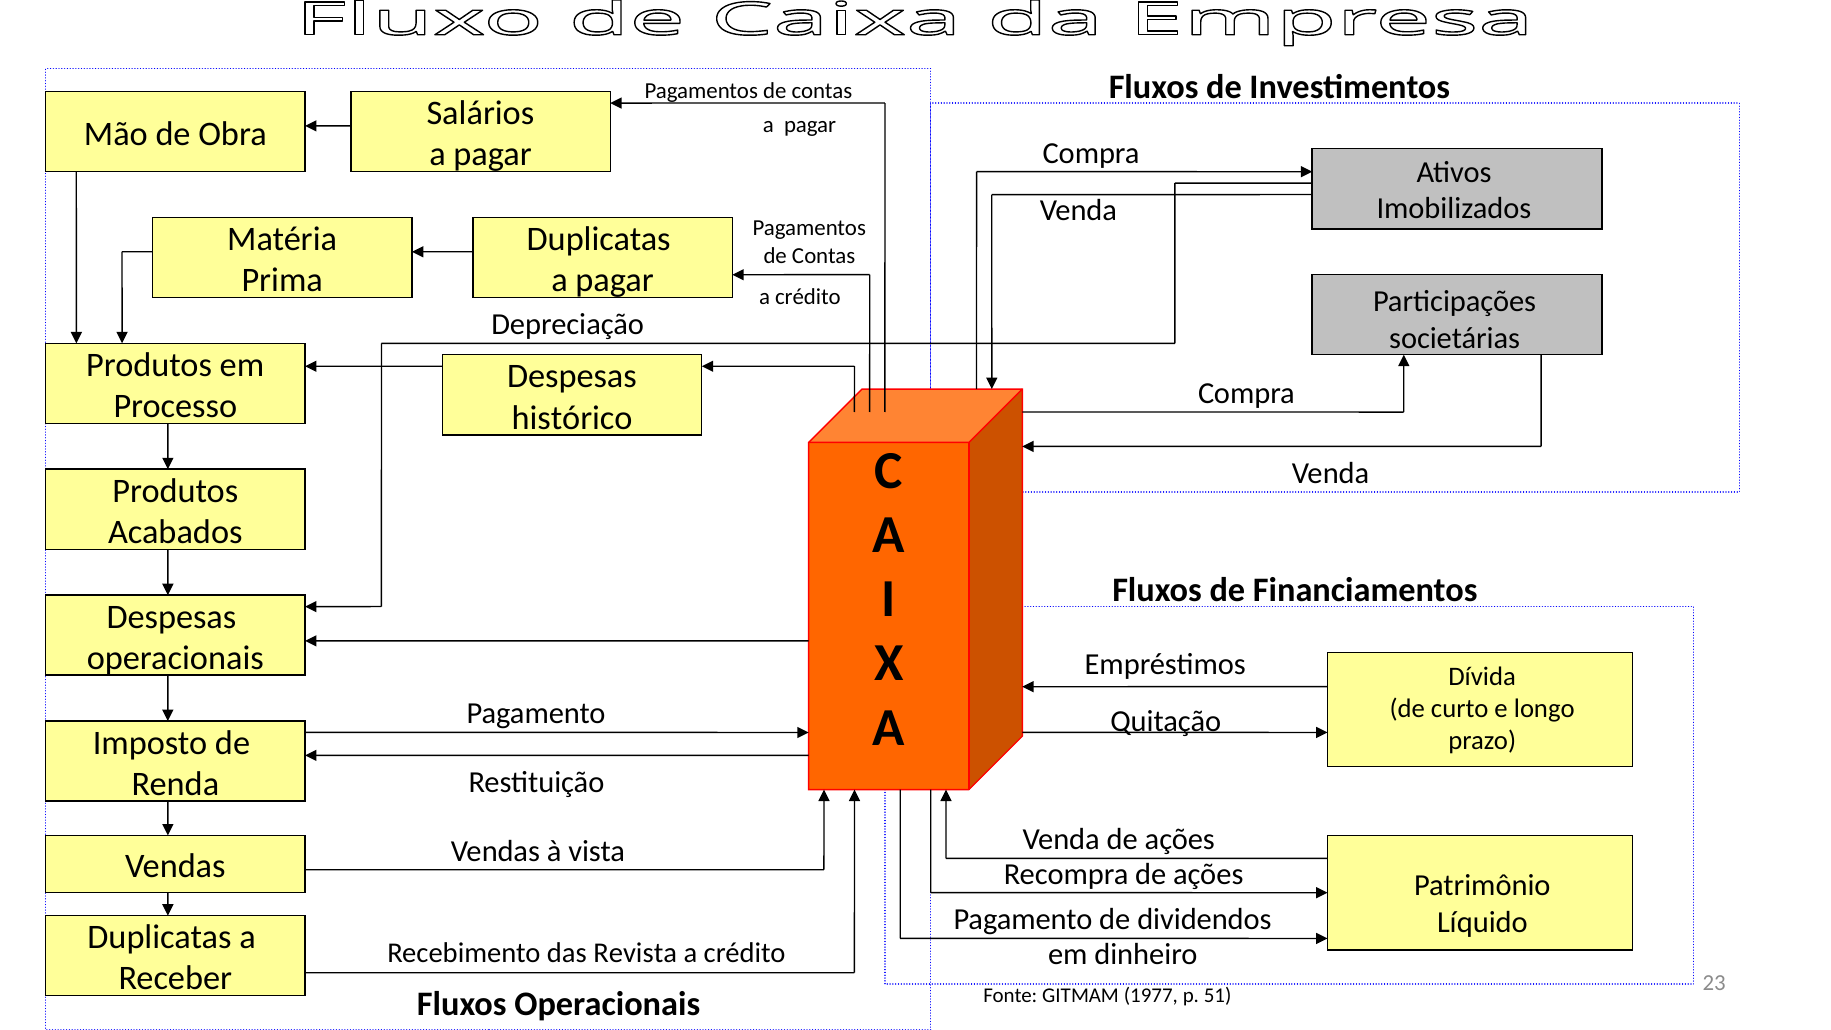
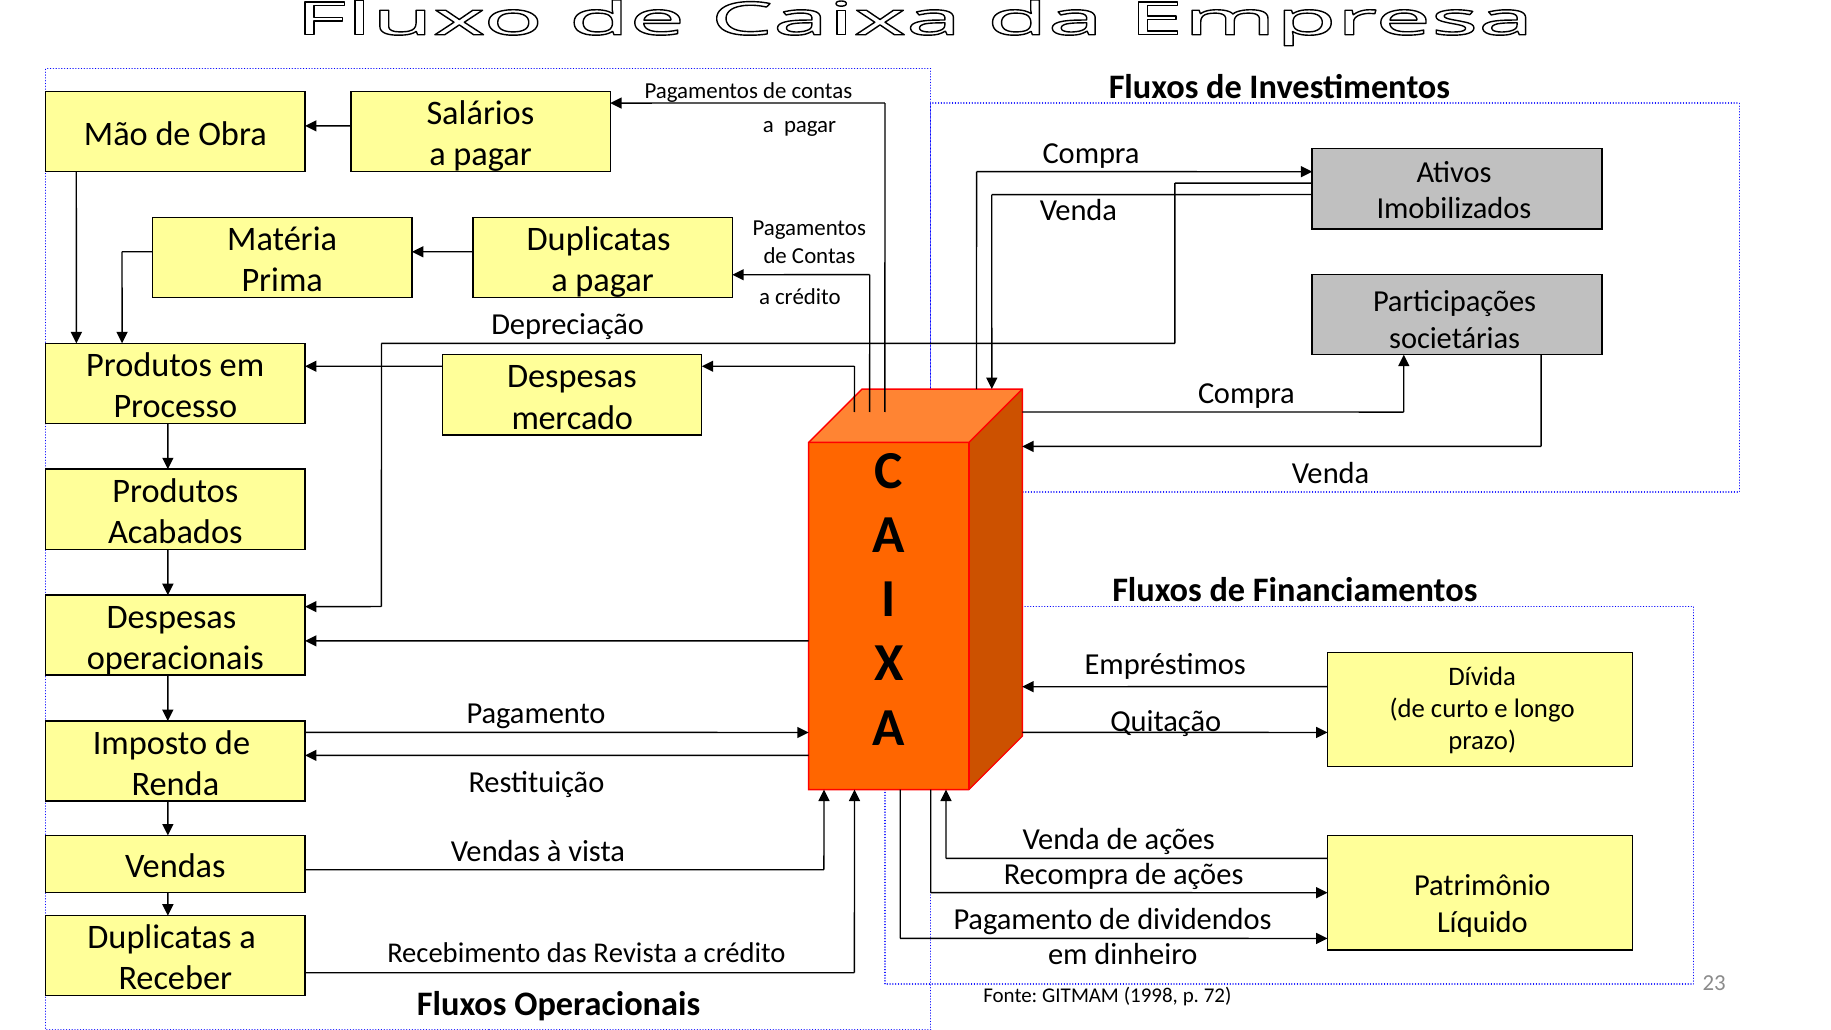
histórico: histórico -> mercado
1977: 1977 -> 1998
51: 51 -> 72
